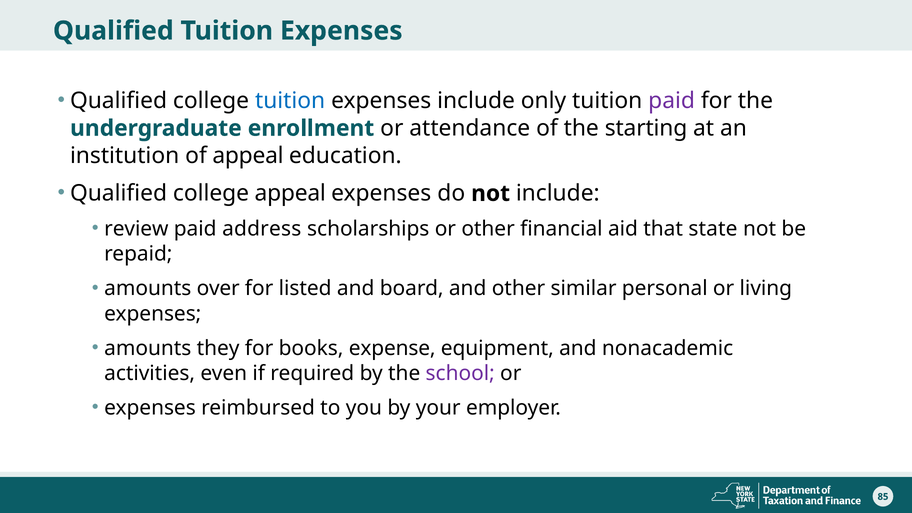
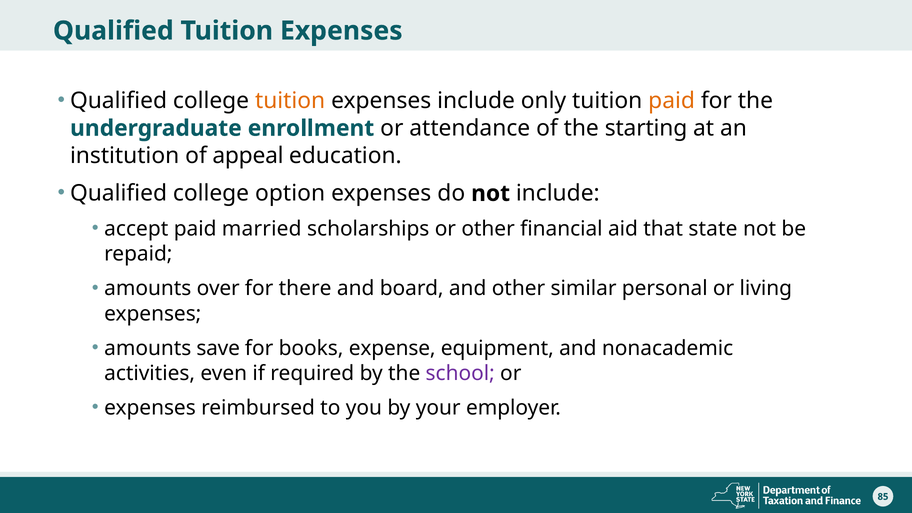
tuition at (290, 101) colour: blue -> orange
paid at (672, 101) colour: purple -> orange
college appeal: appeal -> option
review: review -> accept
address: address -> married
listed: listed -> there
they: they -> save
